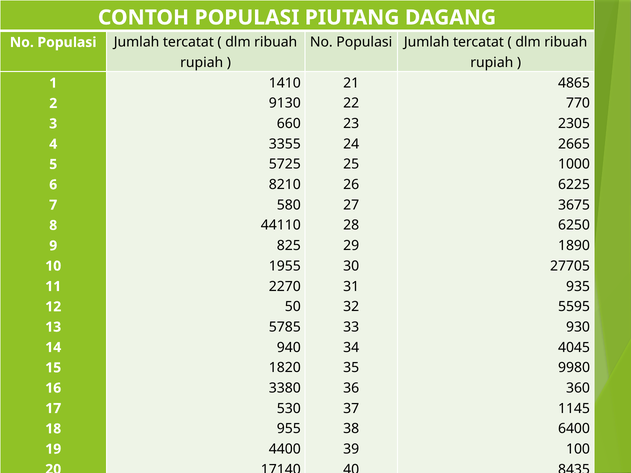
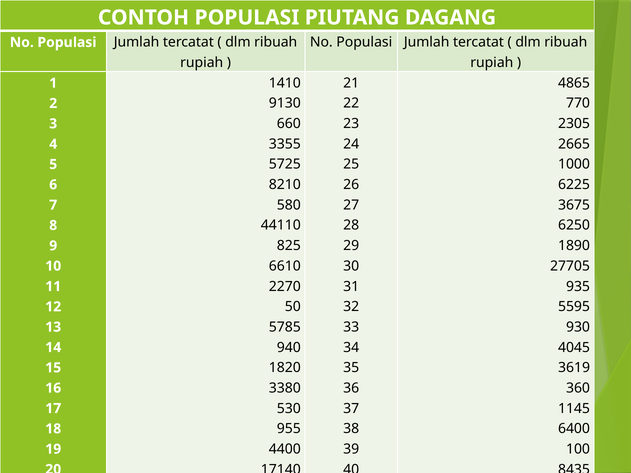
1955: 1955 -> 6610
9980: 9980 -> 3619
